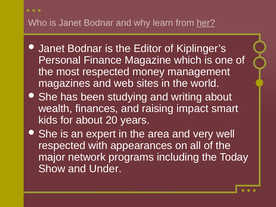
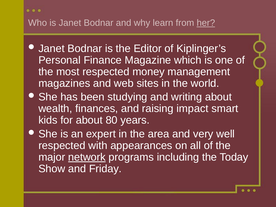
20: 20 -> 80
network underline: none -> present
Under: Under -> Friday
